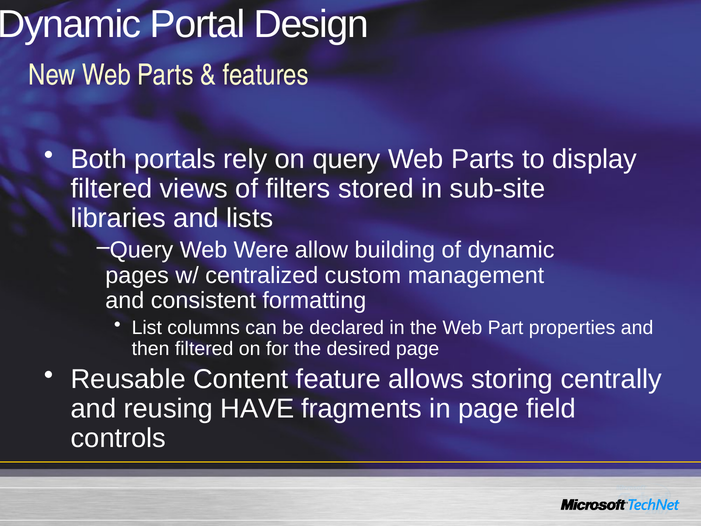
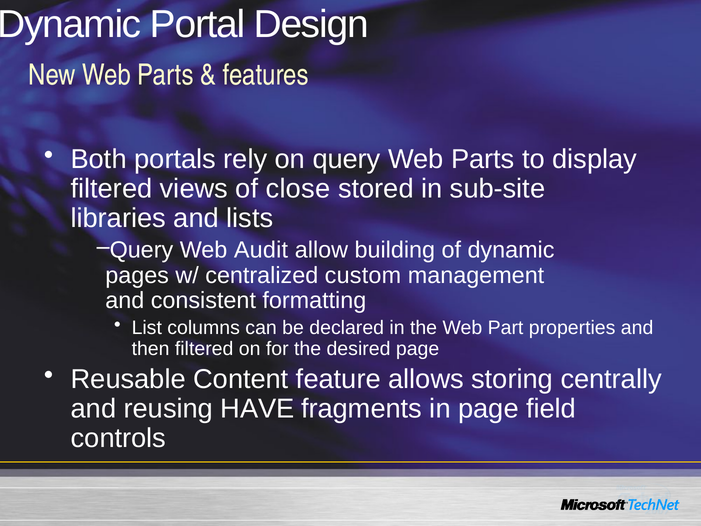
filters: filters -> close
Were: Were -> Audit
